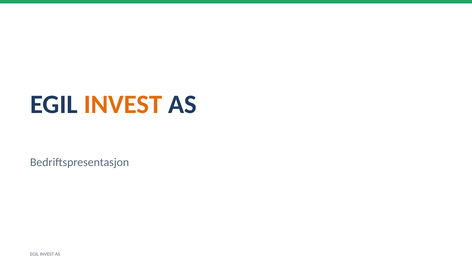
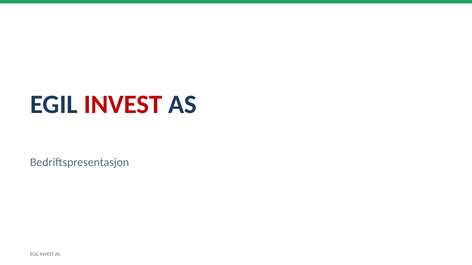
INVEST at (123, 105) colour: orange -> red
